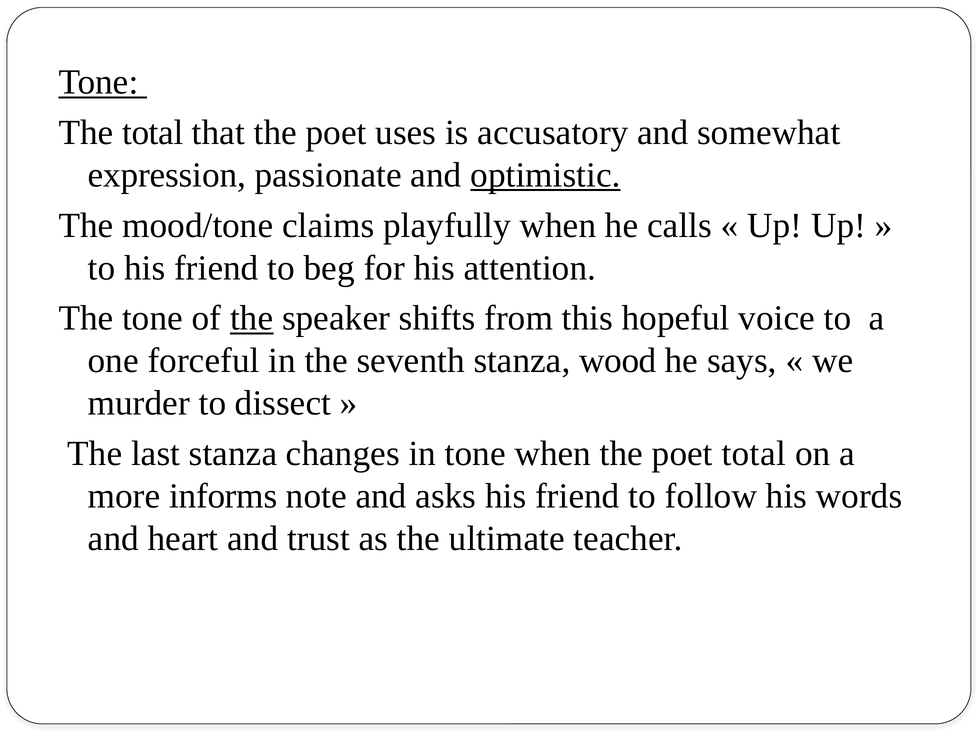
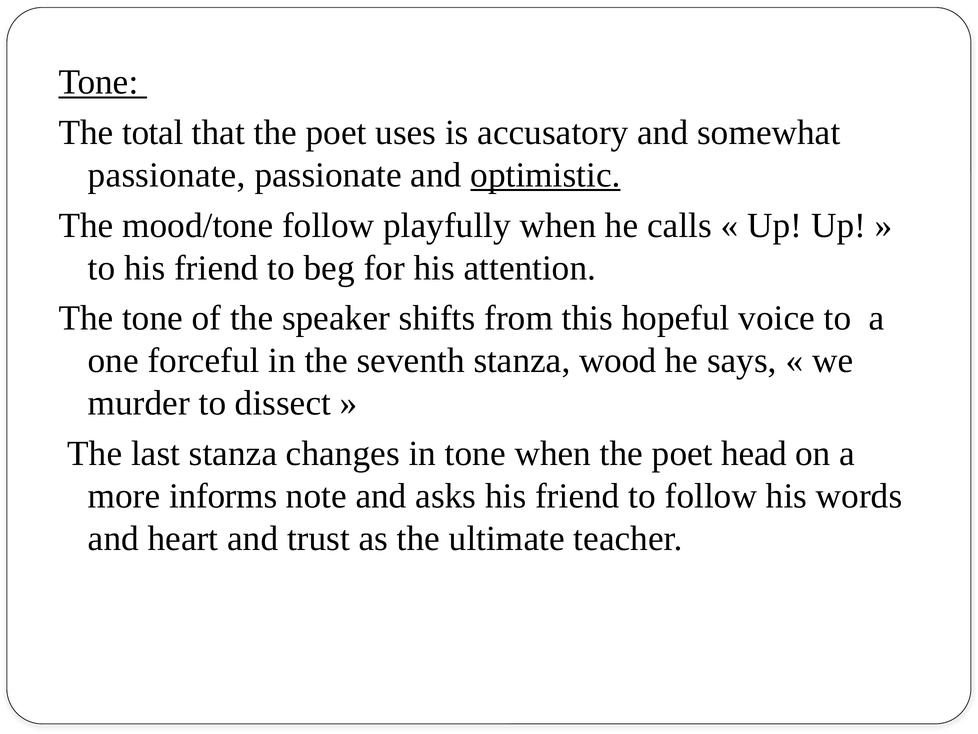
expression at (167, 175): expression -> passionate
mood/tone claims: claims -> follow
the at (252, 318) underline: present -> none
poet total: total -> head
